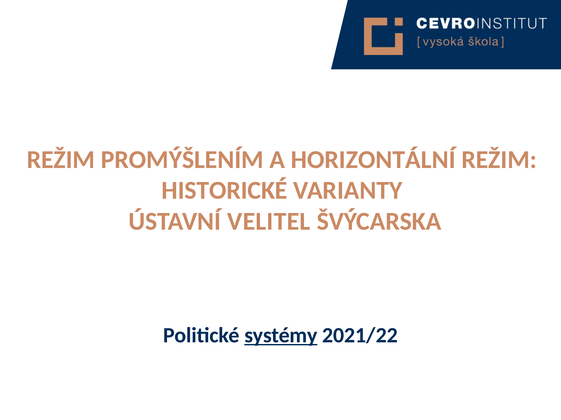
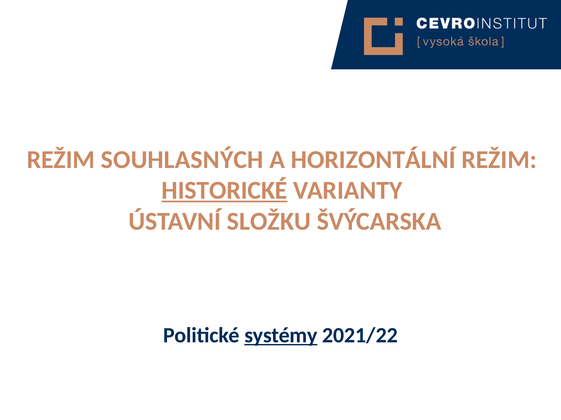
PROMÝŠLENÍM: PROMÝŠLENÍM -> SOUHLASNÝCH
HISTORICKÉ underline: none -> present
VELITEL: VELITEL -> SLOŽKU
